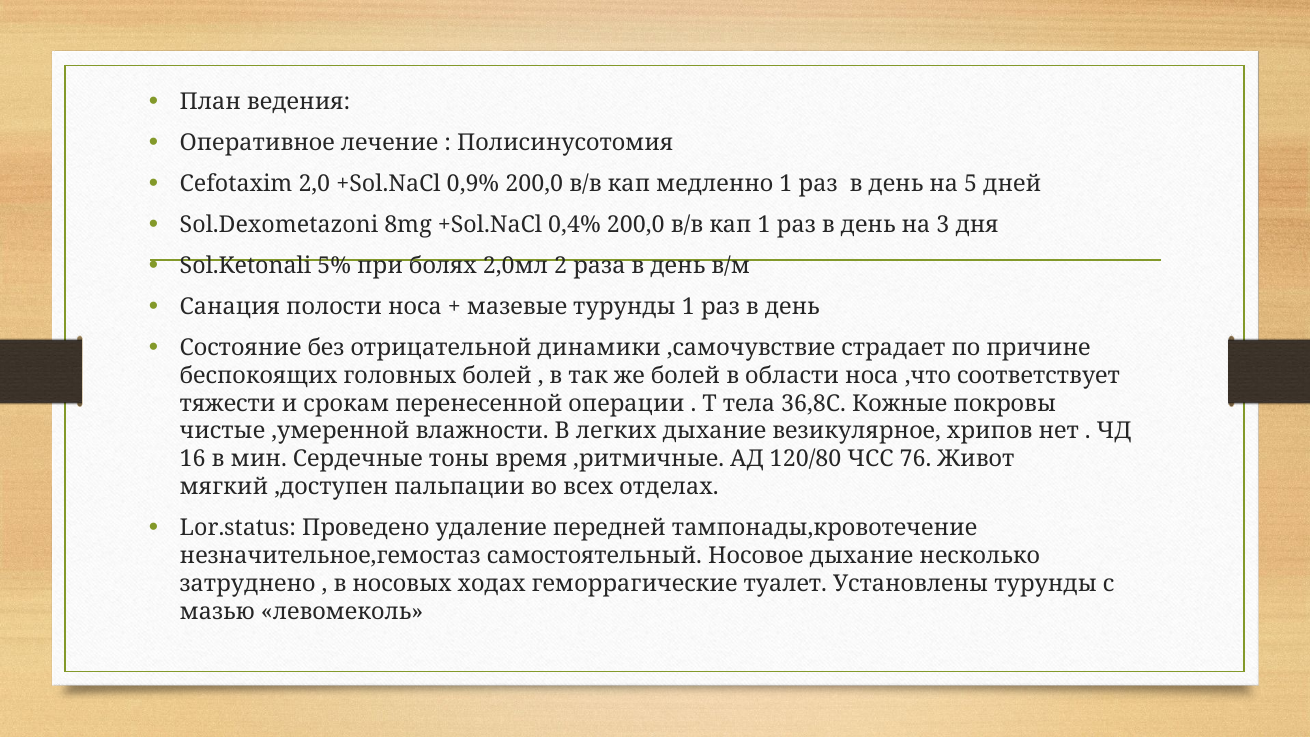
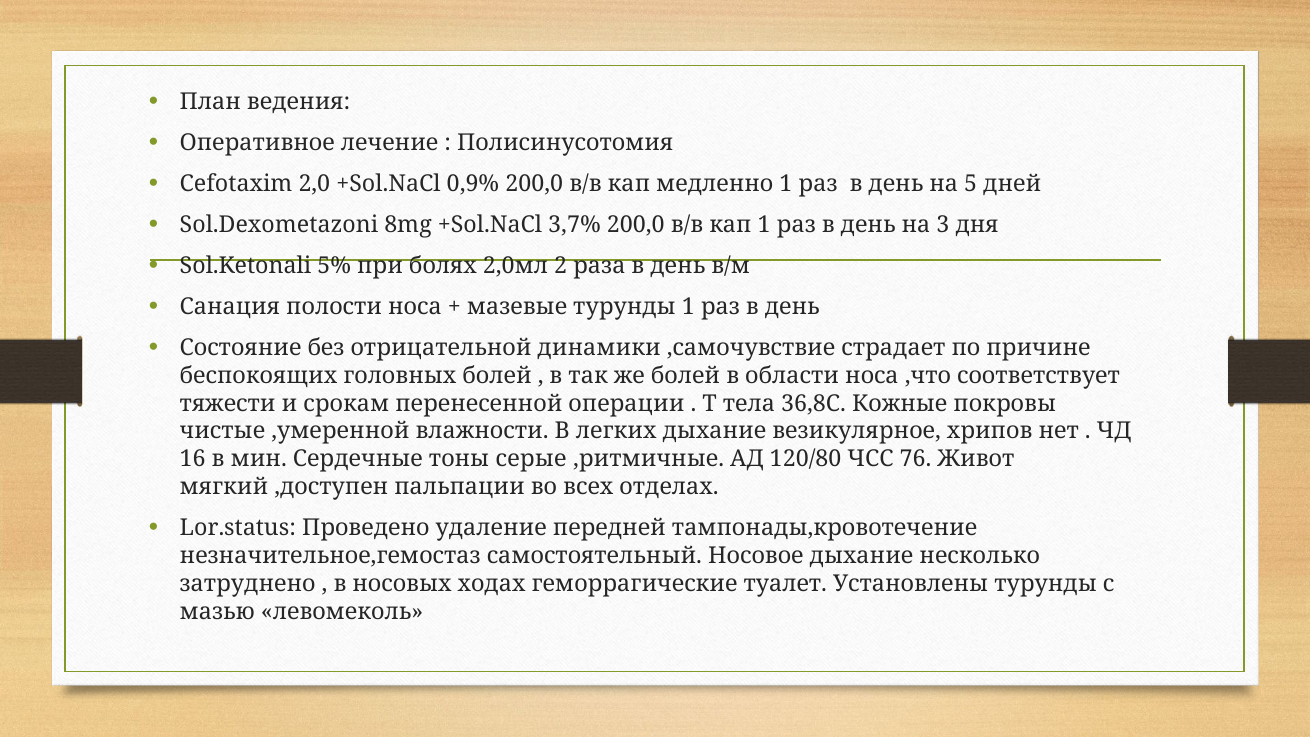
0,4%: 0,4% -> 3,7%
время: время -> серые
